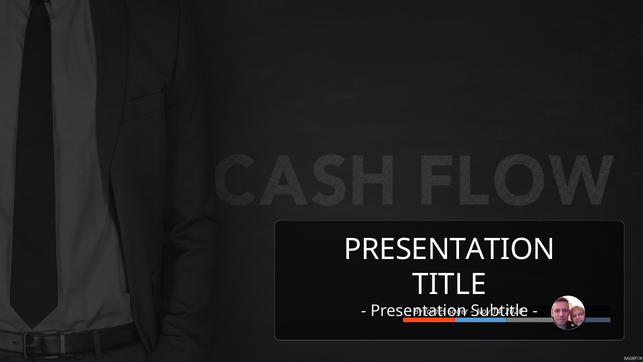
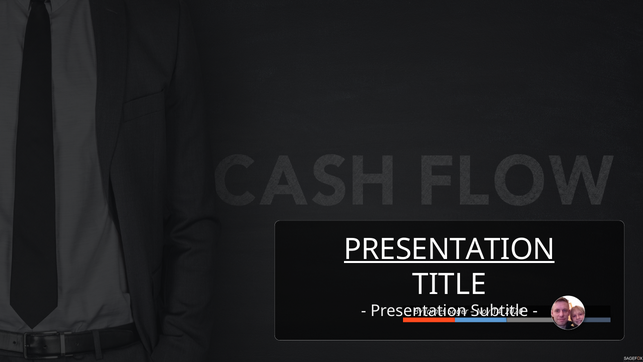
PRESENTATION at (449, 249) underline: none -> present
